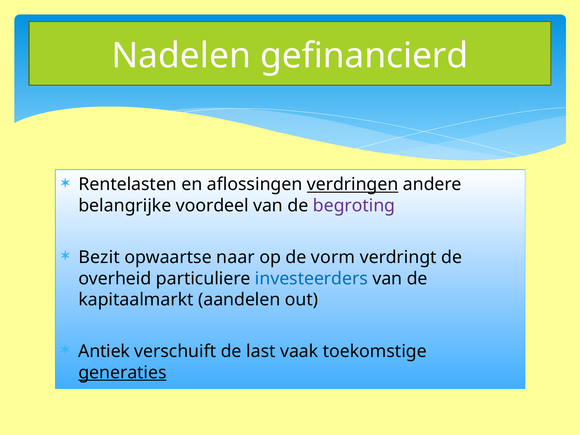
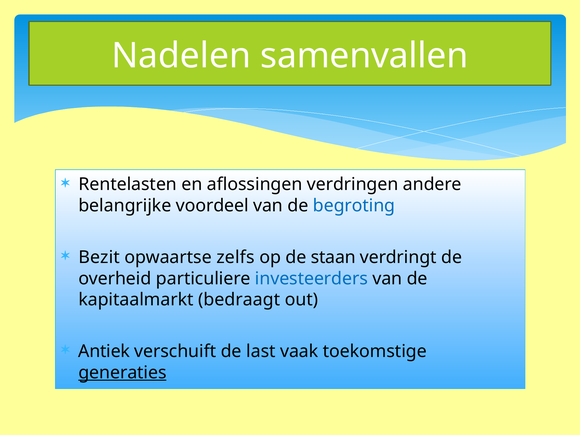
gefinancierd: gefinancierd -> samenvallen
verdringen underline: present -> none
begroting colour: purple -> blue
naar: naar -> zelfs
vorm: vorm -> staan
aandelen: aandelen -> bedraagt
